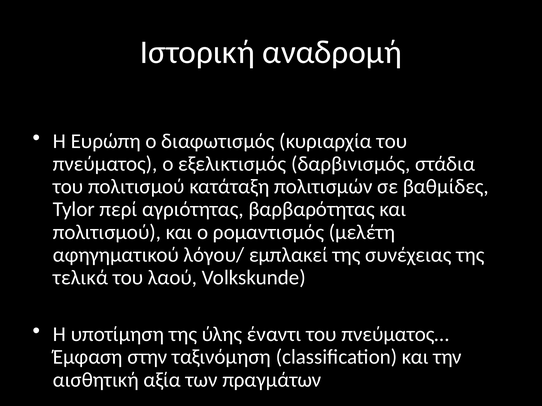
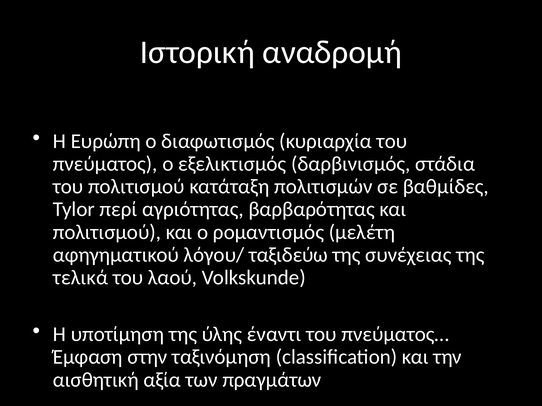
εμπλακεί: εμπλακεί -> ταξιδεύω
